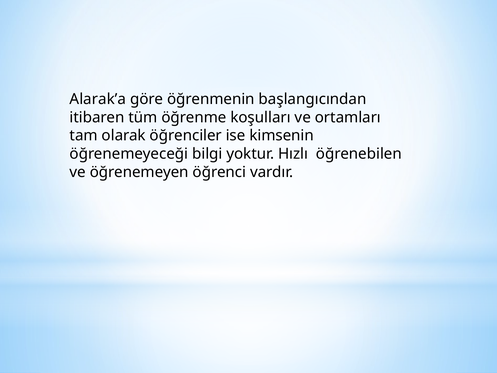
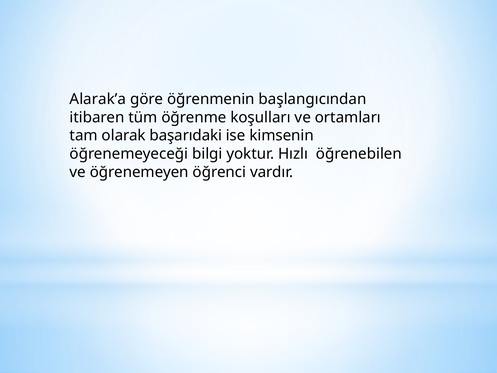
öğrenciler: öğrenciler -> başarıdaki
